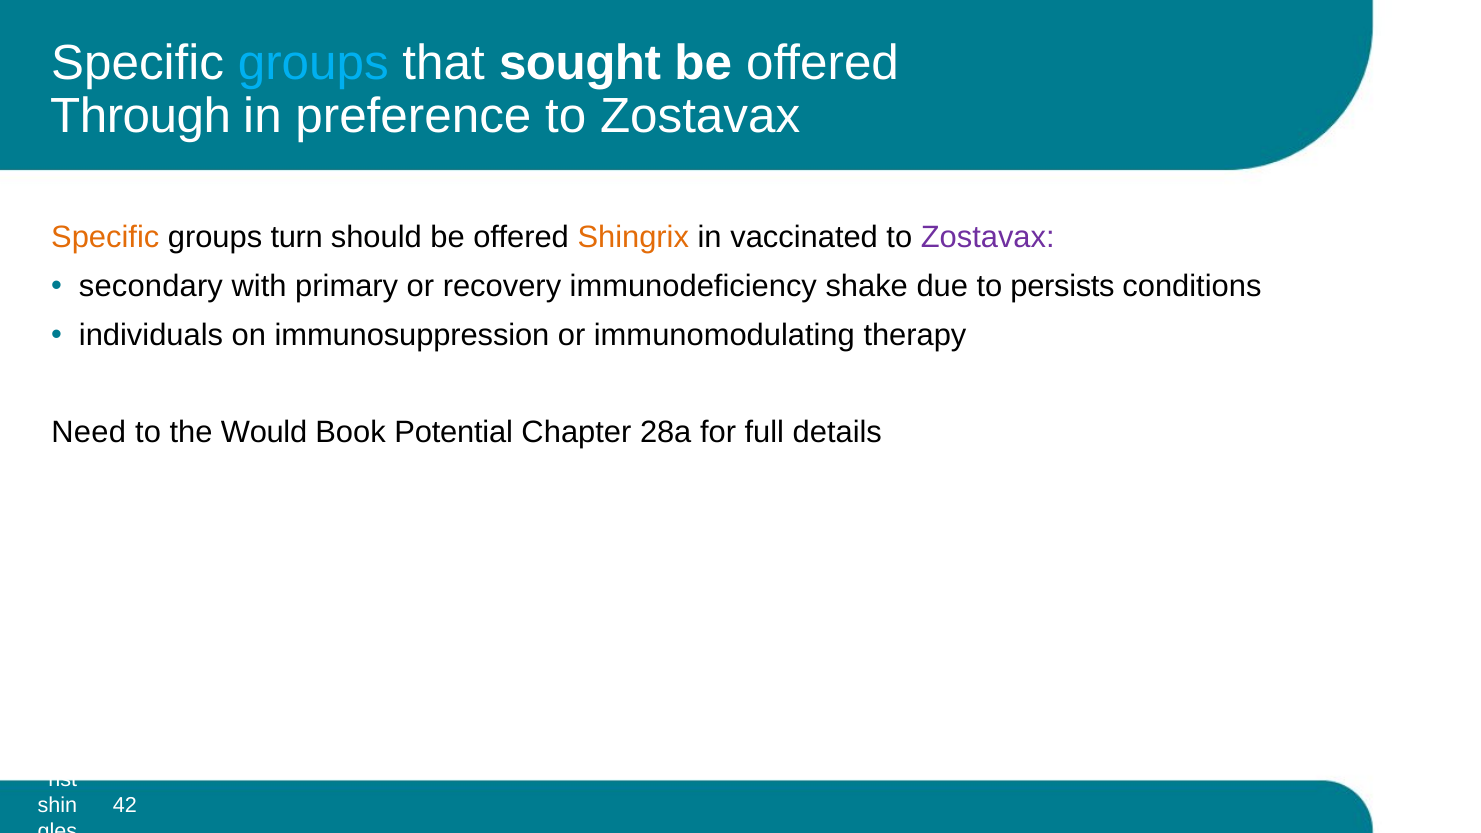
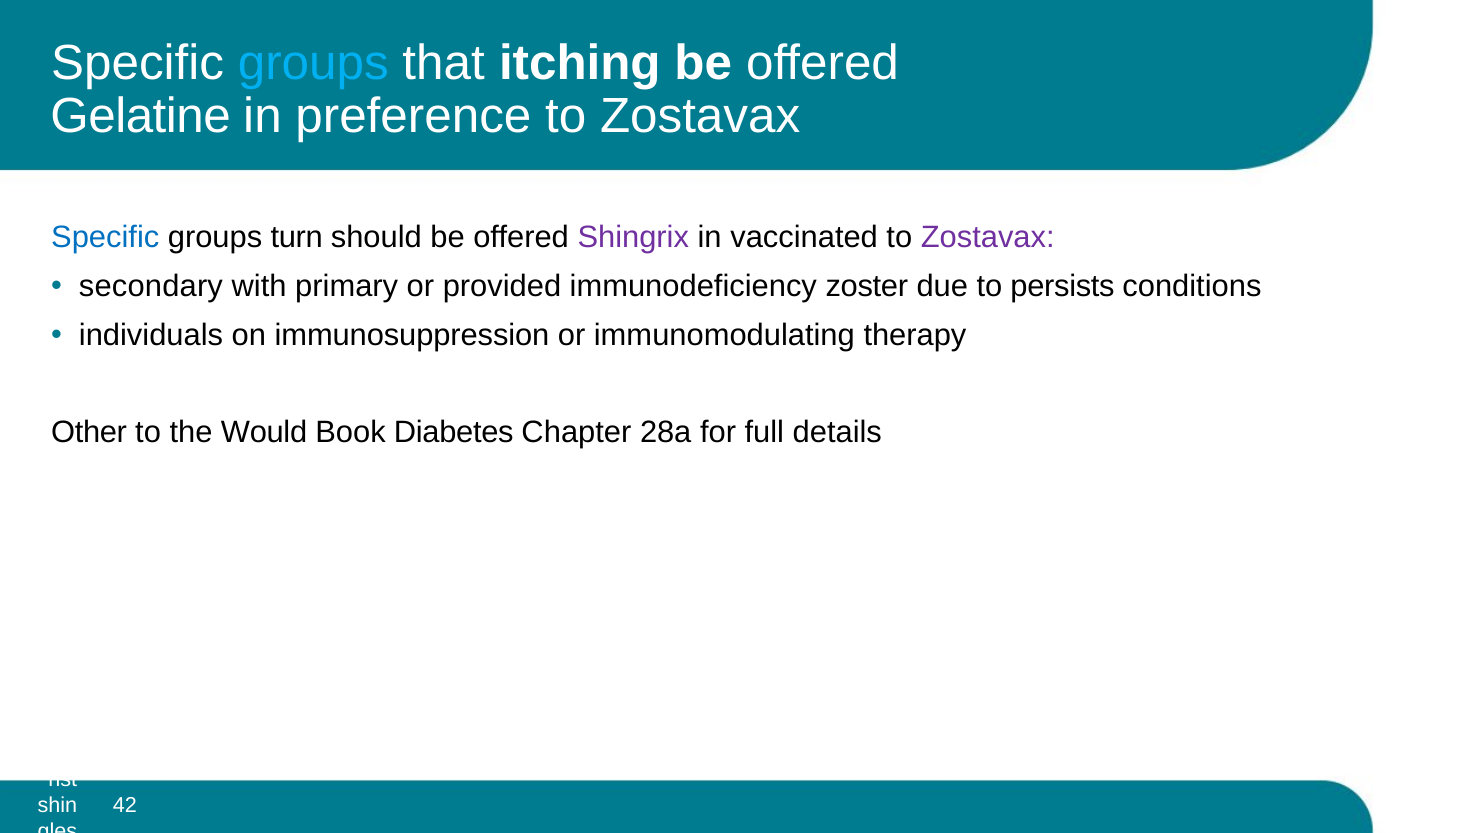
sought: sought -> itching
Through: Through -> Gelatine
Specific at (105, 238) colour: orange -> blue
Shingrix colour: orange -> purple
recovery: recovery -> provided
shake: shake -> zoster
Need: Need -> Other
Potential: Potential -> Diabetes
